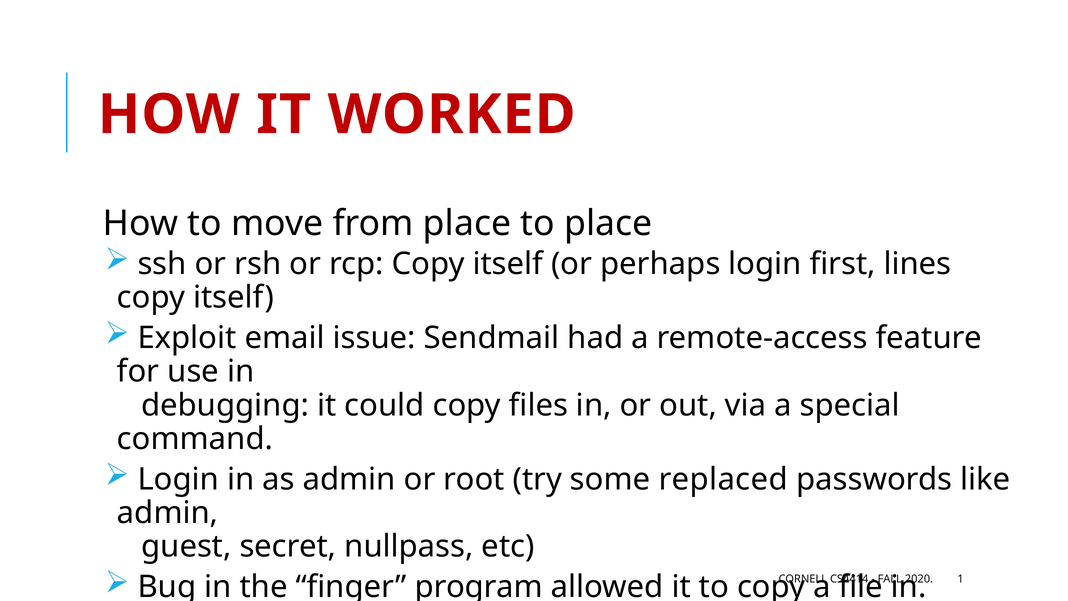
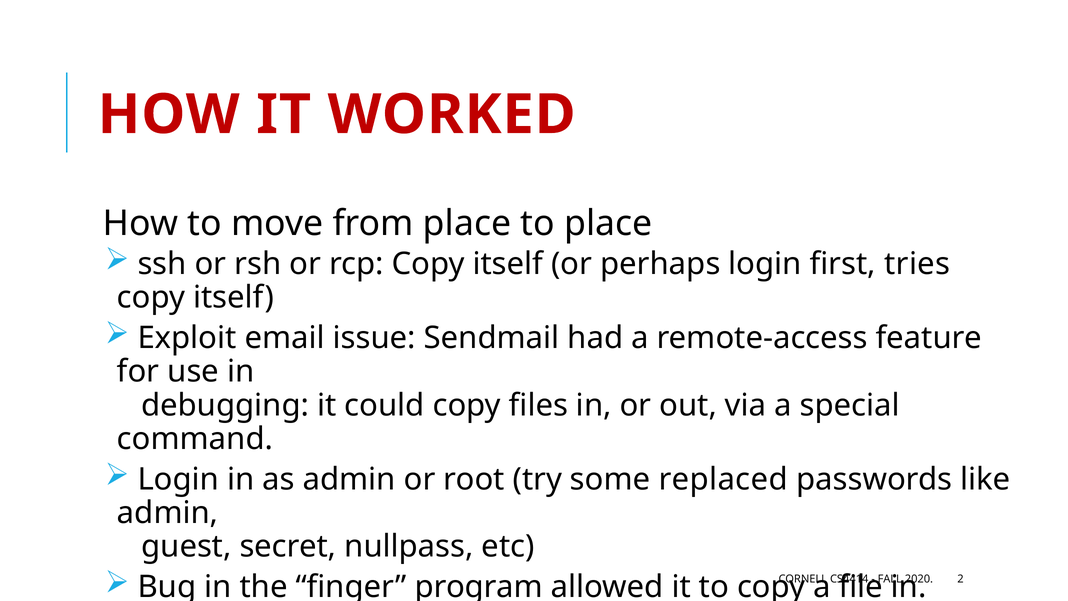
lines: lines -> tries
1: 1 -> 2
